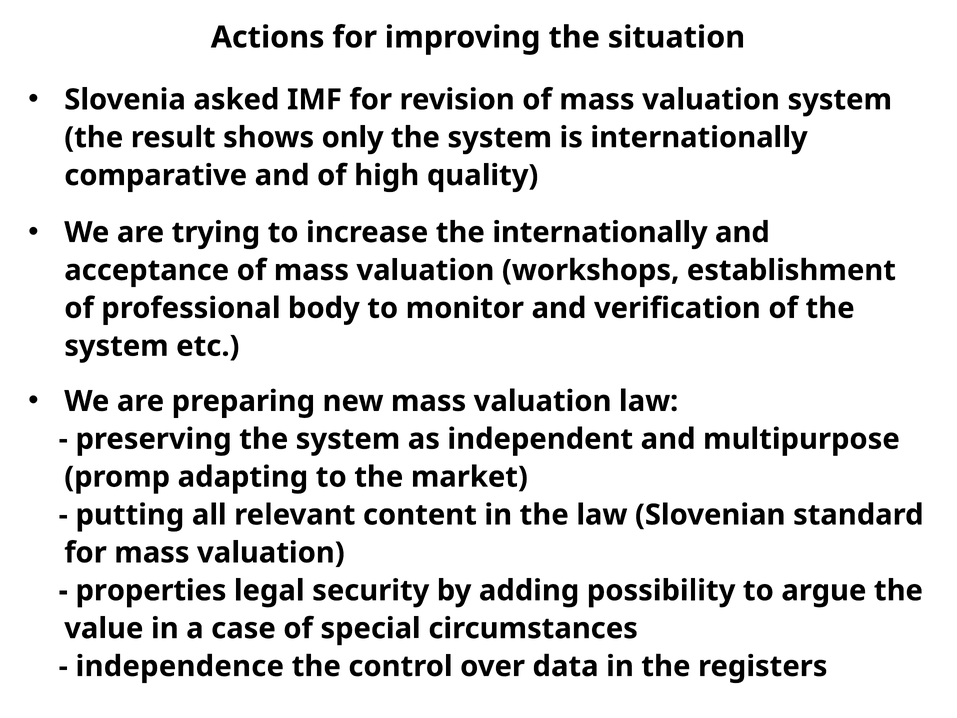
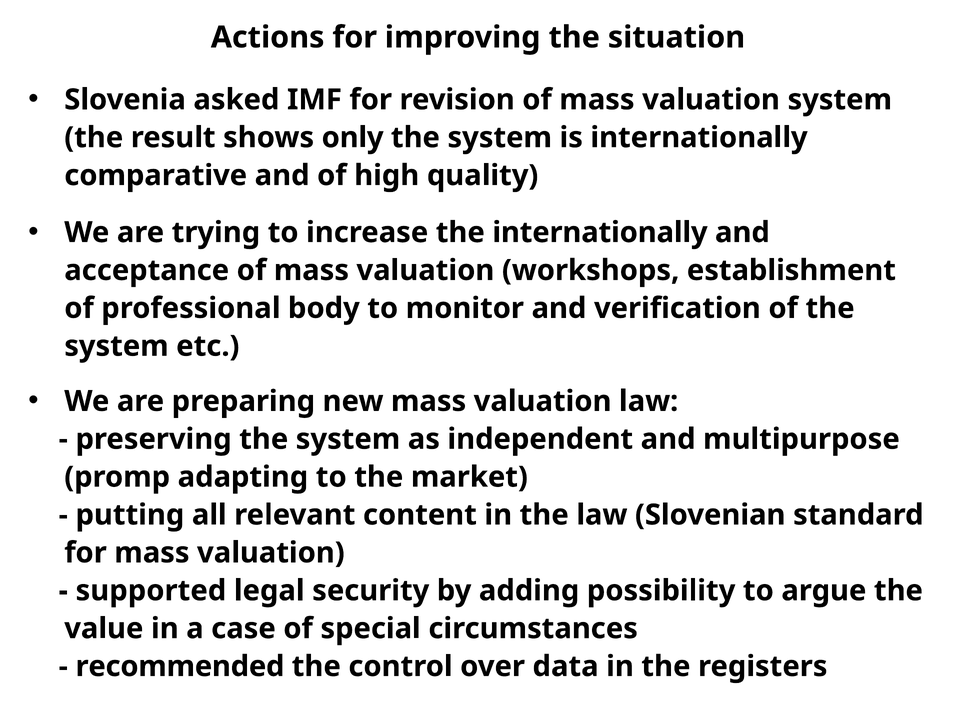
properties: properties -> supported
independence: independence -> recommended
